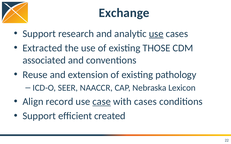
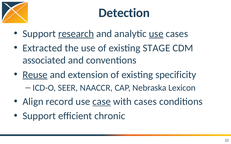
Exchange: Exchange -> Detection
research underline: none -> present
THOSE: THOSE -> STAGE
Reuse underline: none -> present
pathology: pathology -> specificity
created: created -> chronic
